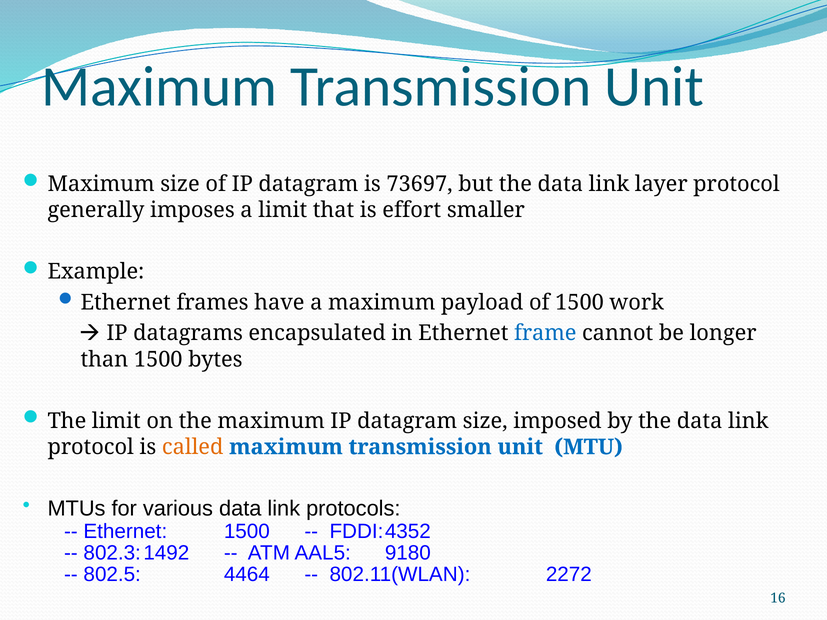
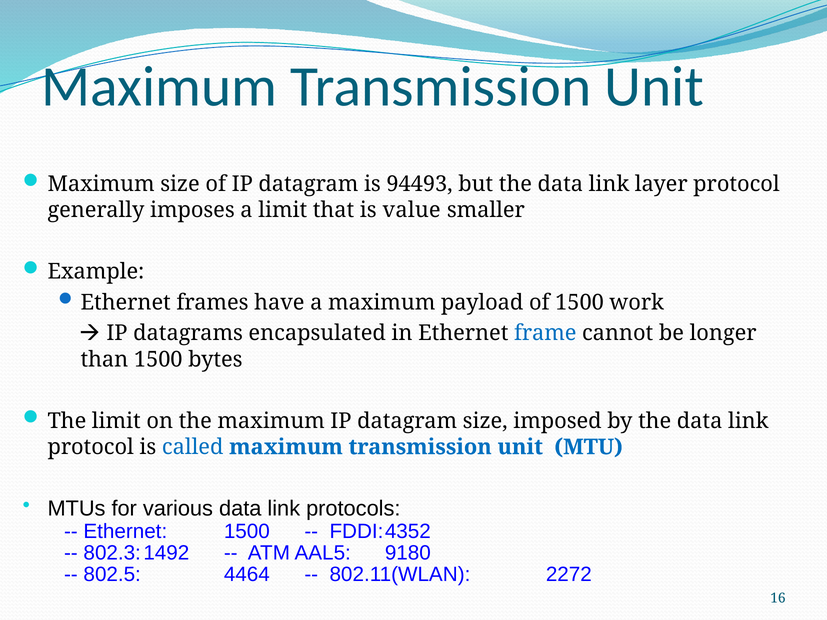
73697: 73697 -> 94493
effort: effort -> value
called colour: orange -> blue
